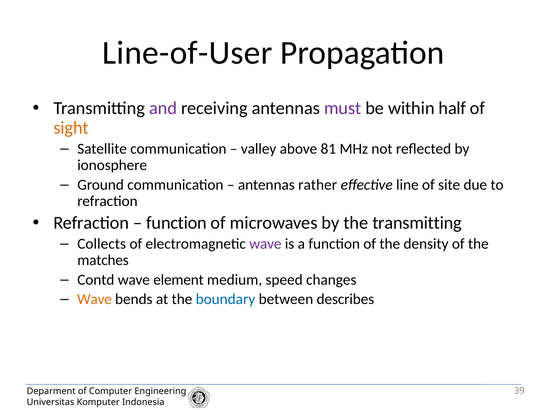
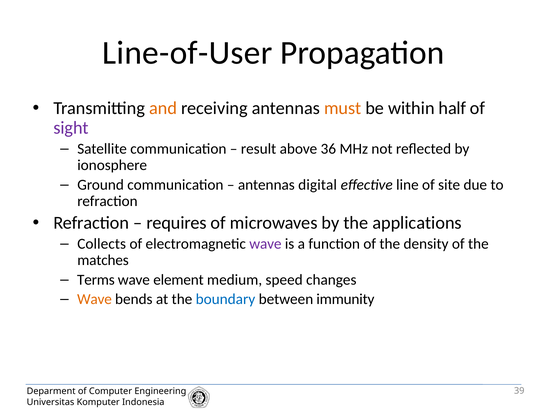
and colour: purple -> orange
must colour: purple -> orange
sight colour: orange -> purple
valley: valley -> result
81: 81 -> 36
rather: rather -> digital
function at (177, 223): function -> requires
the transmitting: transmitting -> applications
Contd: Contd -> Terms
describes: describes -> immunity
